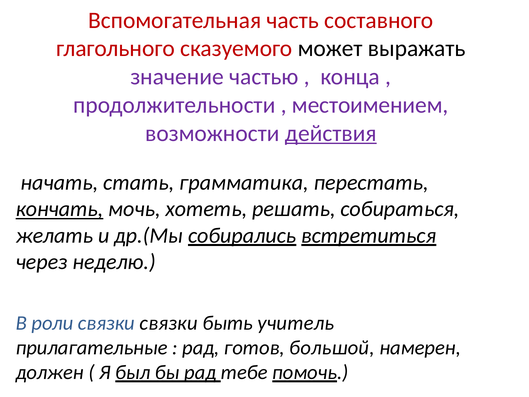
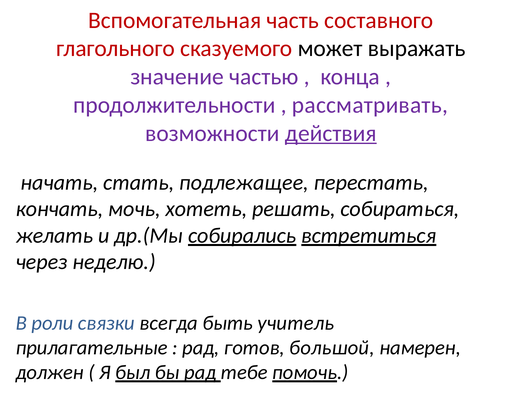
местоимением: местоимением -> рассматривать
грамматика: грамматика -> подлежащее
кончать underline: present -> none
связки связки: связки -> всегда
